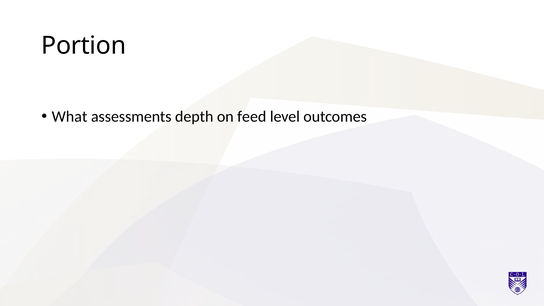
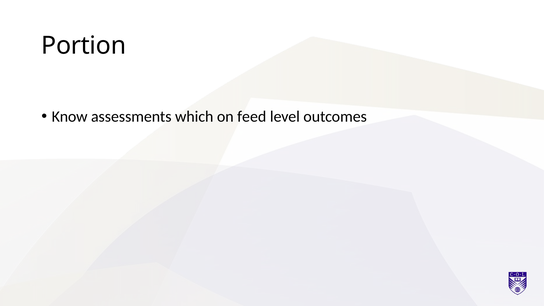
What: What -> Know
depth: depth -> which
